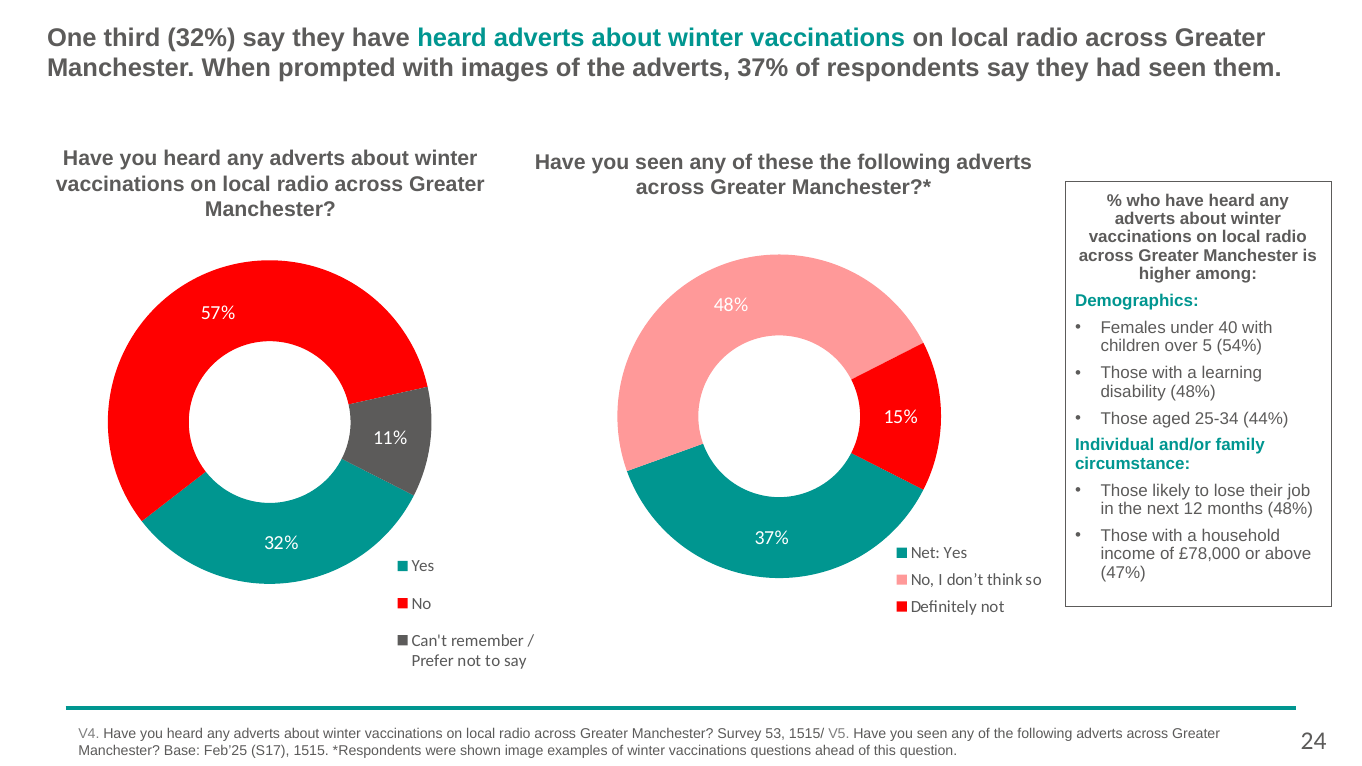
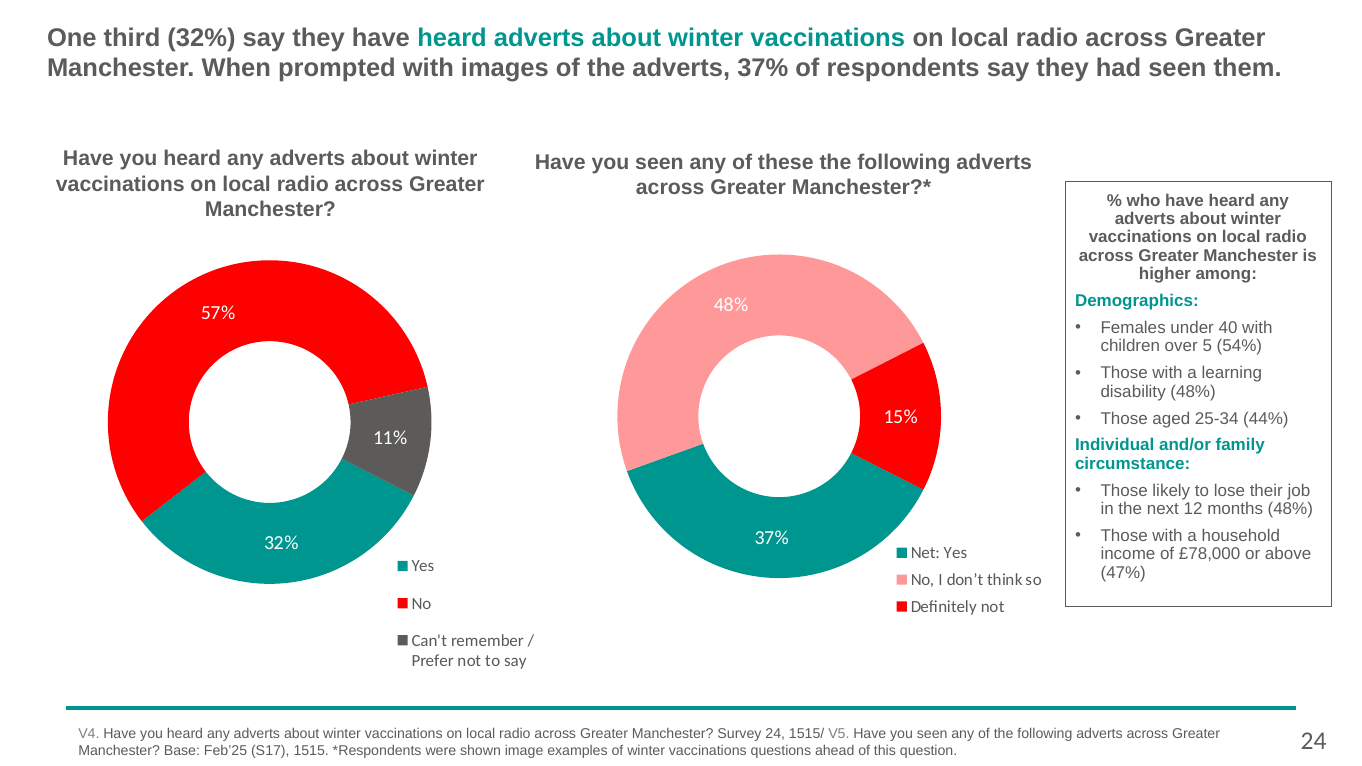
Survey 53: 53 -> 24
